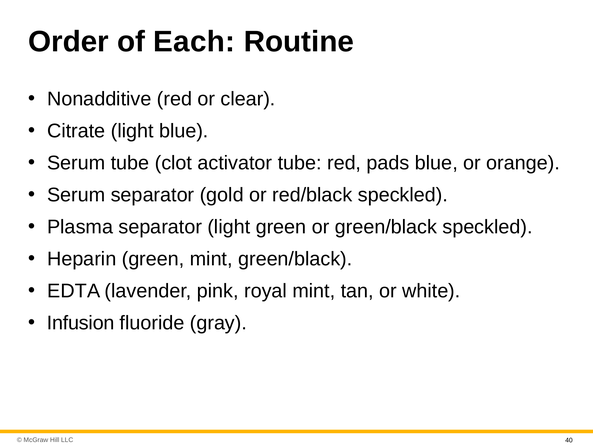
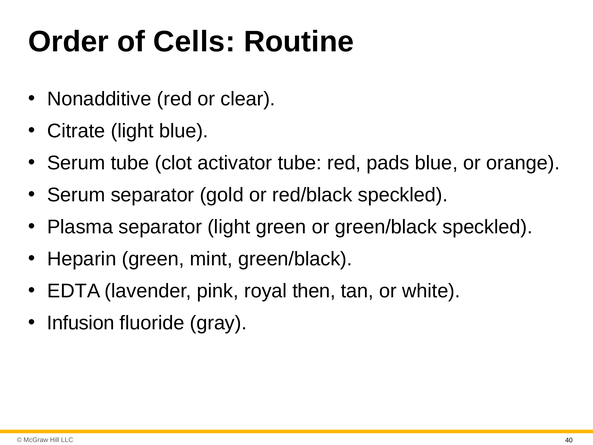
Each: Each -> Cells
royal mint: mint -> then
